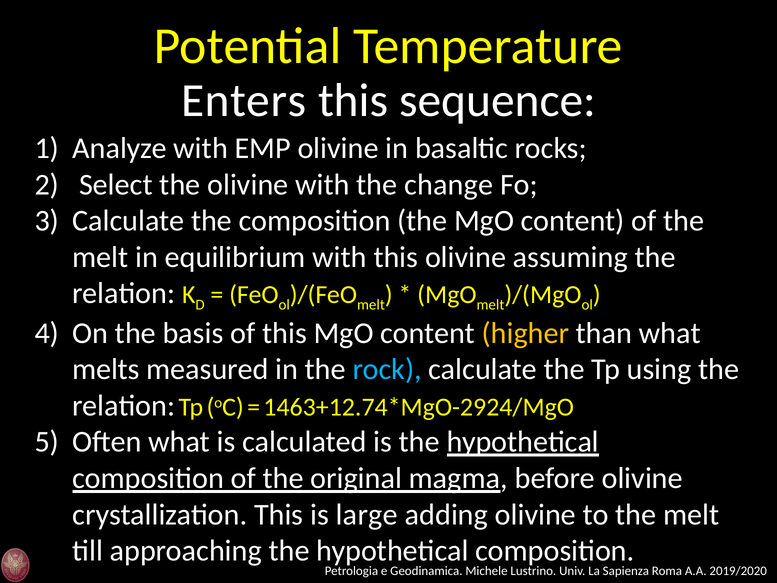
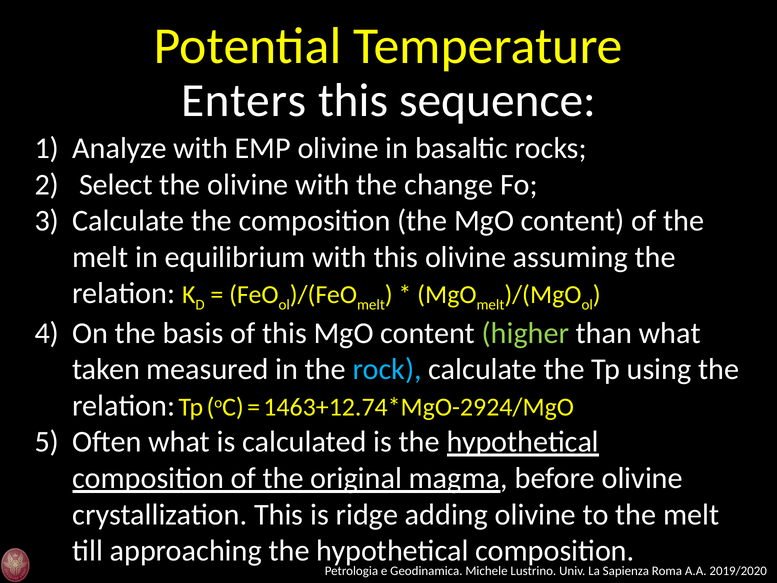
higher colour: yellow -> light green
melts: melts -> taken
large: large -> ridge
